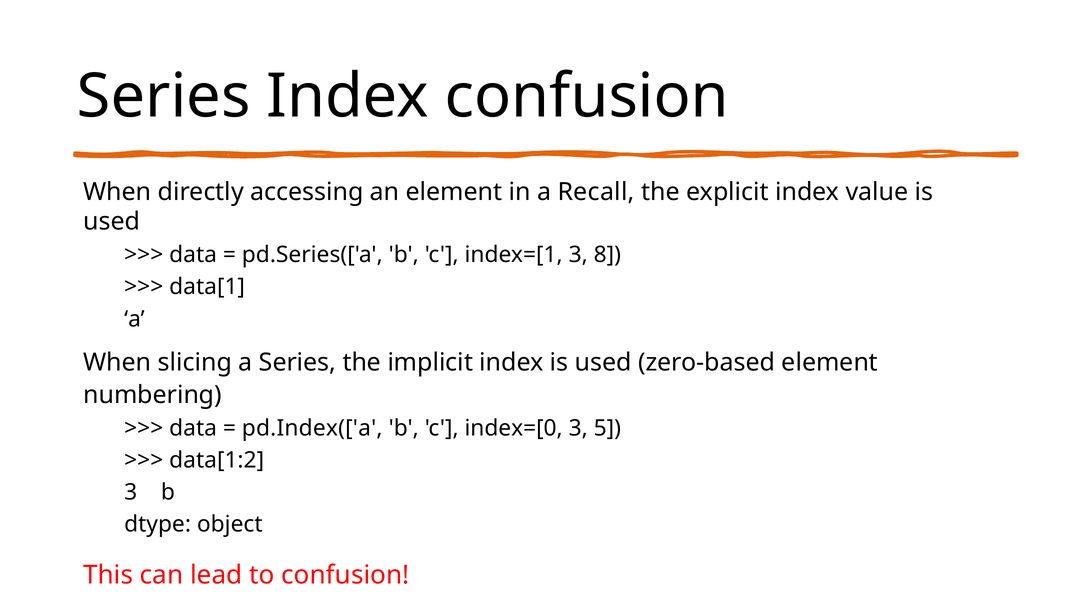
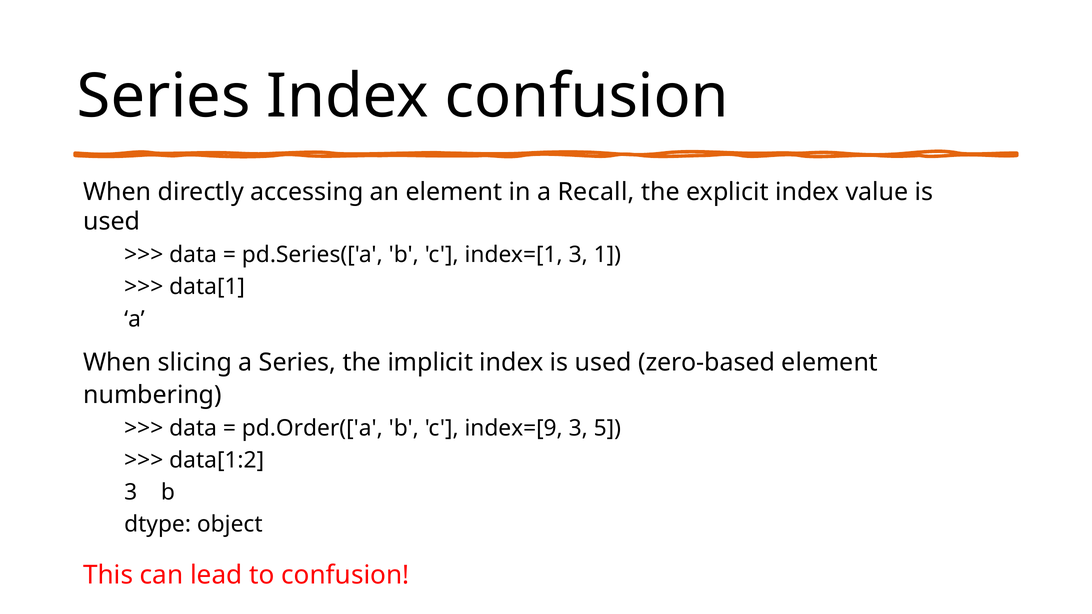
8: 8 -> 1
pd.Index(['a: pd.Index(['a -> pd.Order(['a
index=[0: index=[0 -> index=[9
